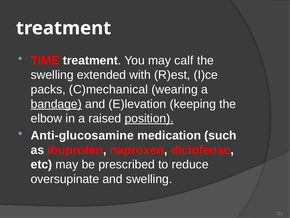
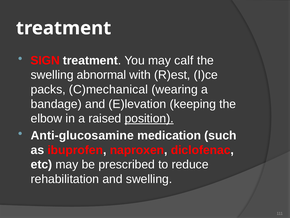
TIME: TIME -> SIGN
extended: extended -> abnormal
bandage underline: present -> none
oversupinate: oversupinate -> rehabilitation
